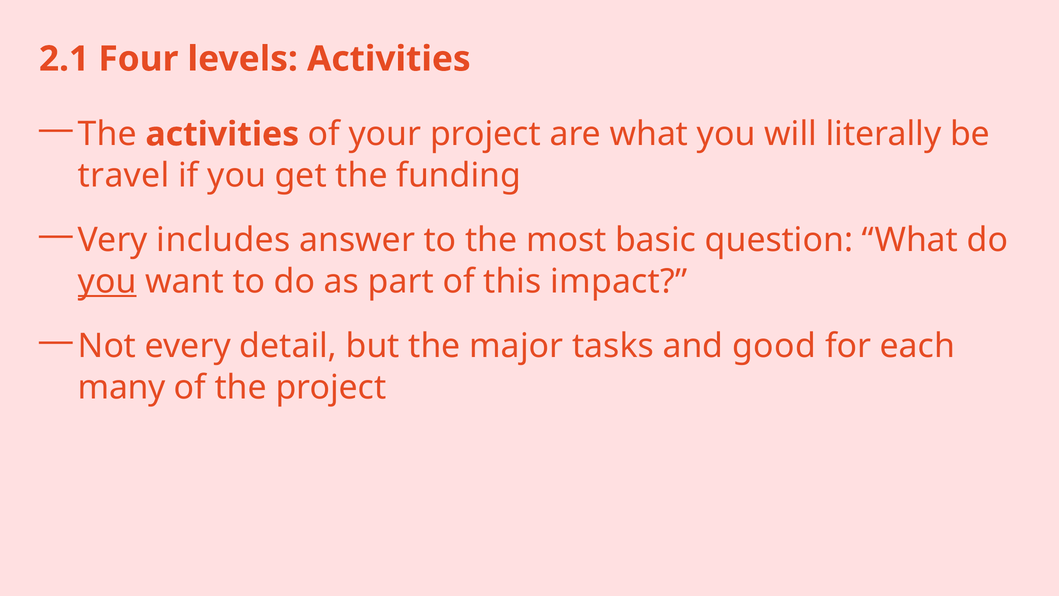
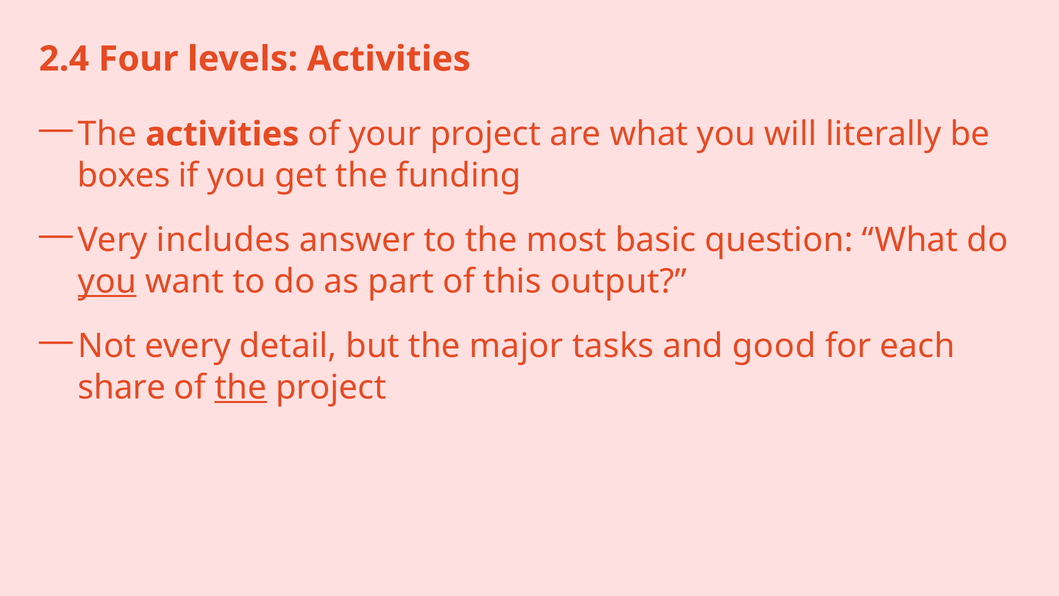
2.1: 2.1 -> 2.4
travel: travel -> boxes
impact: impact -> output
many: many -> share
the at (241, 387) underline: none -> present
